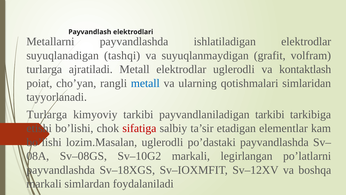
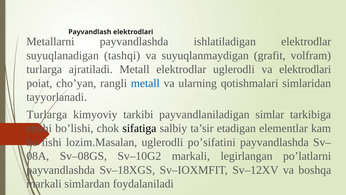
va kontaktlash: kontaktlash -> elektrodlari
payvandlaniladigan tarkibi: tarkibi -> simlar
sifatiga colour: red -> black
po’dastaki: po’dastaki -> po’sifatini
